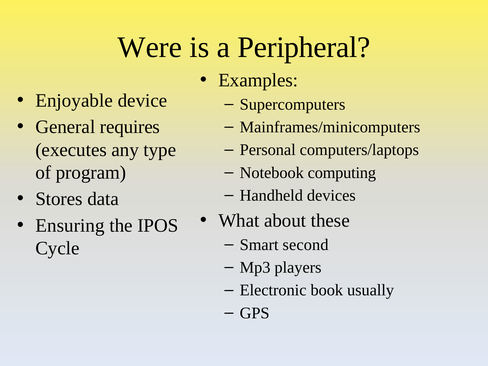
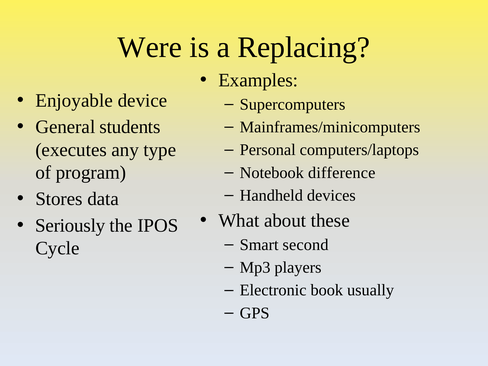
Peripheral: Peripheral -> Replacing
requires: requires -> students
computing: computing -> difference
Ensuring: Ensuring -> Seriously
